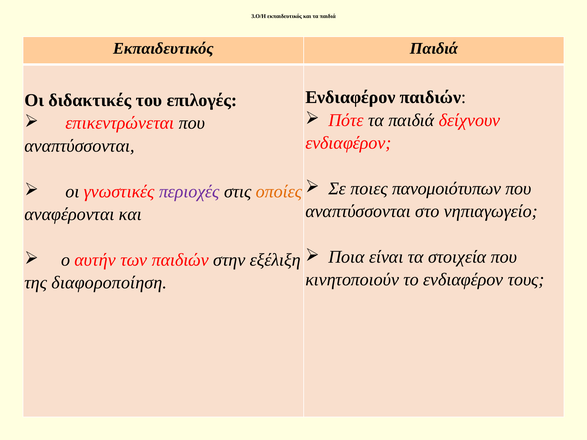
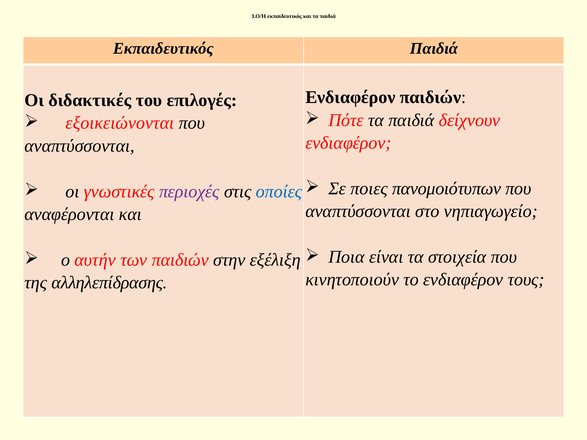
επικεντρώνεται: επικεντρώνεται -> εξοικειώνονται
οποίες colour: orange -> blue
διαφοροποίηση: διαφοροποίηση -> αλληλεπίδρασης
